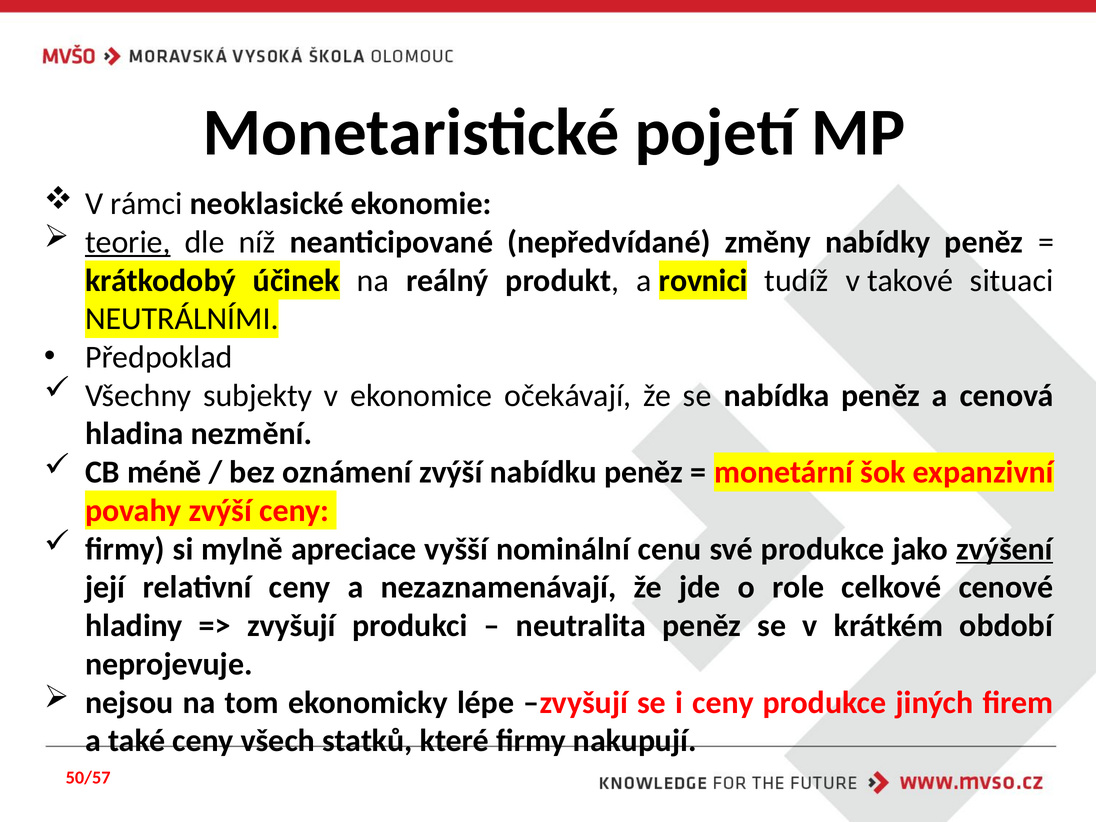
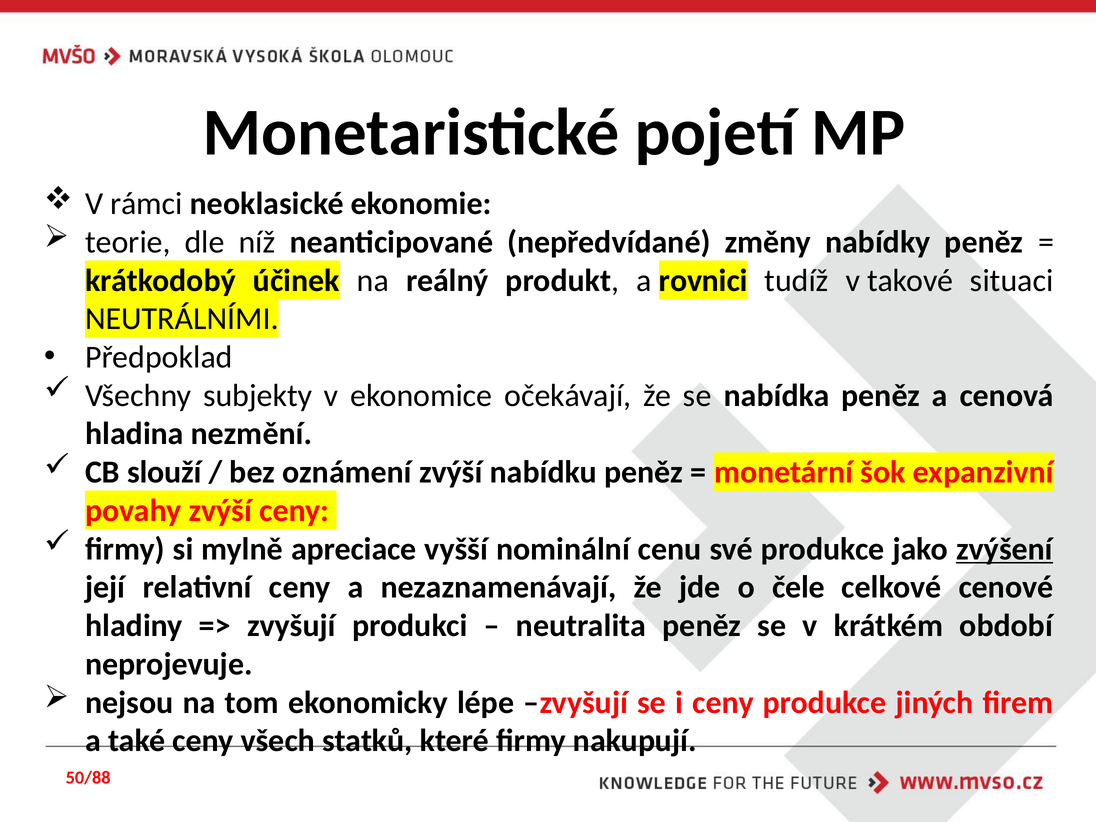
teorie underline: present -> none
méně: méně -> slouží
role: role -> čele
50/57: 50/57 -> 50/88
